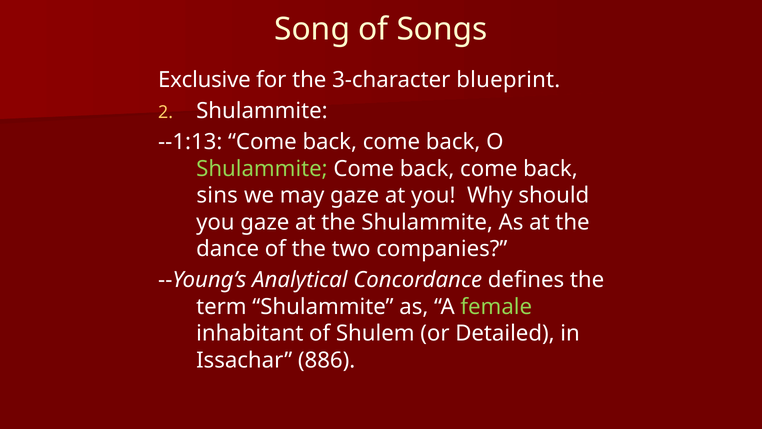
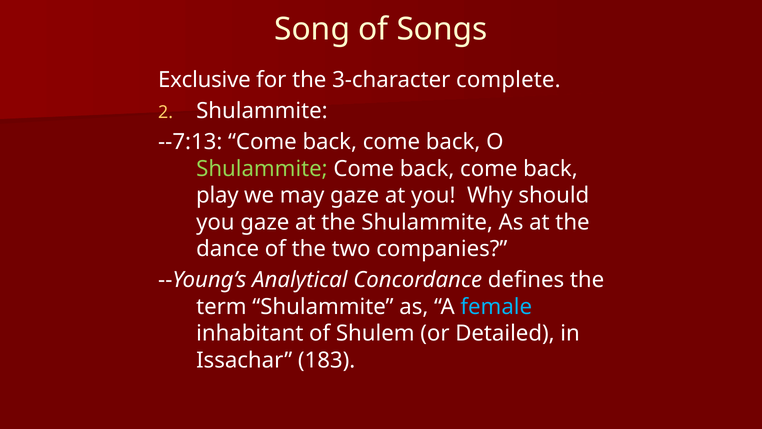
blueprint: blueprint -> complete
--1:13: --1:13 -> --7:13
sins: sins -> play
female colour: light green -> light blue
886: 886 -> 183
